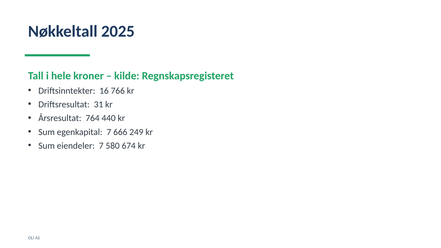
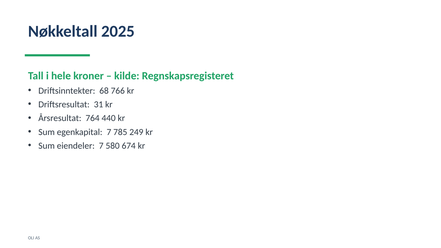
16: 16 -> 68
666: 666 -> 785
